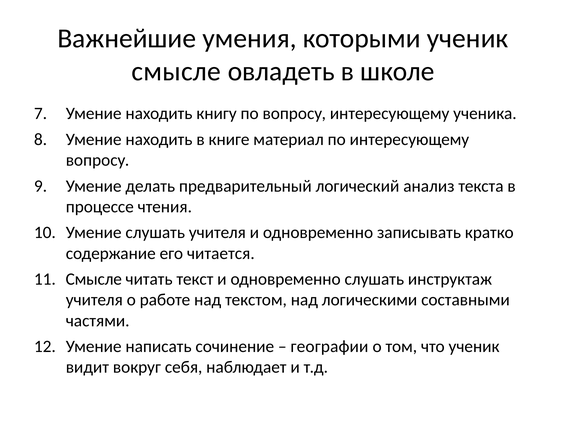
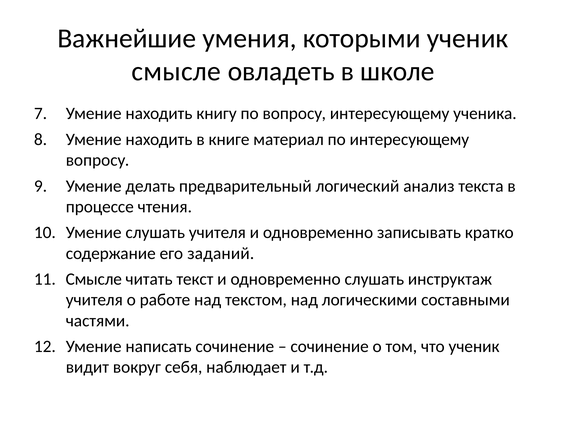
читается: читается -> заданий
географии at (329, 346): географии -> сочинение
